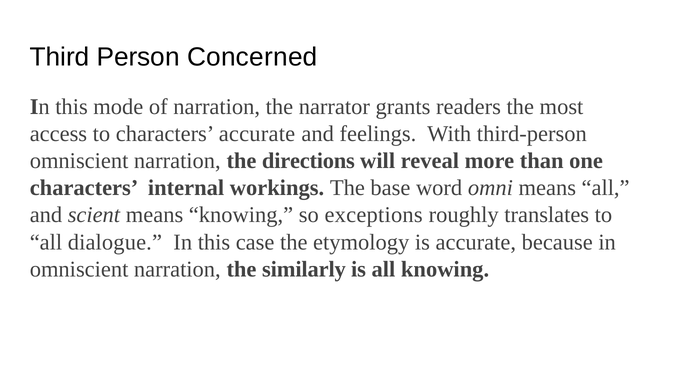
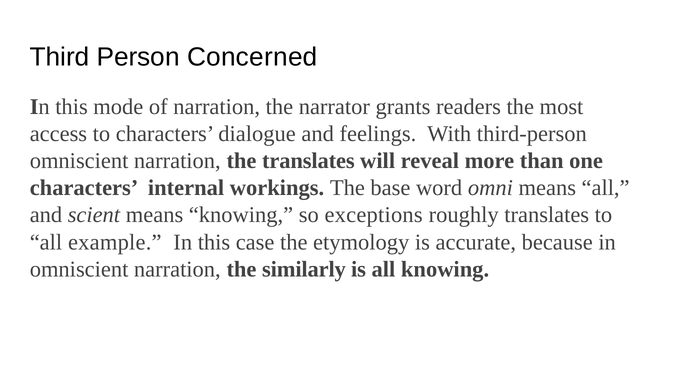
characters accurate: accurate -> dialogue
the directions: directions -> translates
dialogue: dialogue -> example
